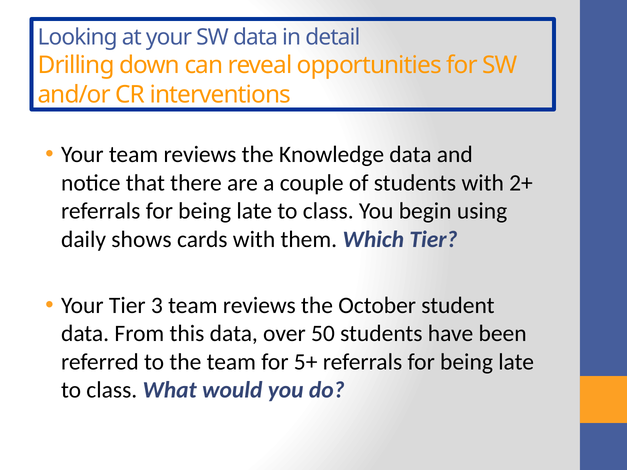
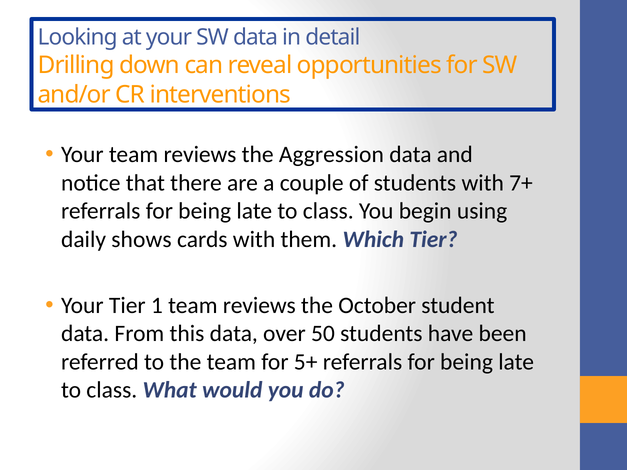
Knowledge: Knowledge -> Aggression
2+: 2+ -> 7+
3: 3 -> 1
